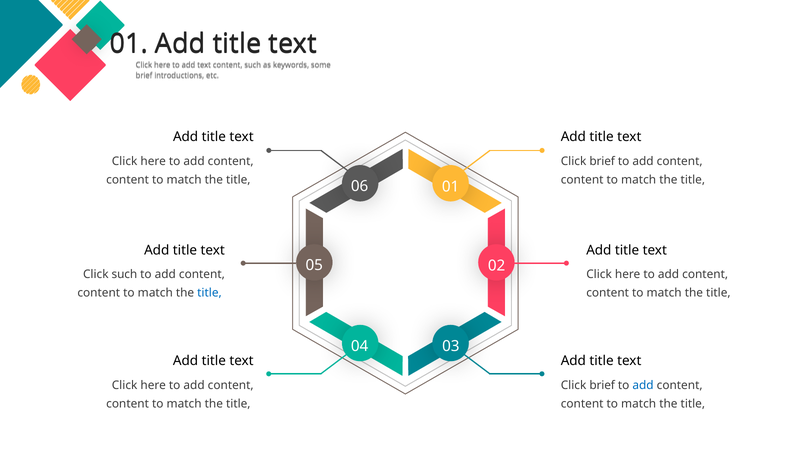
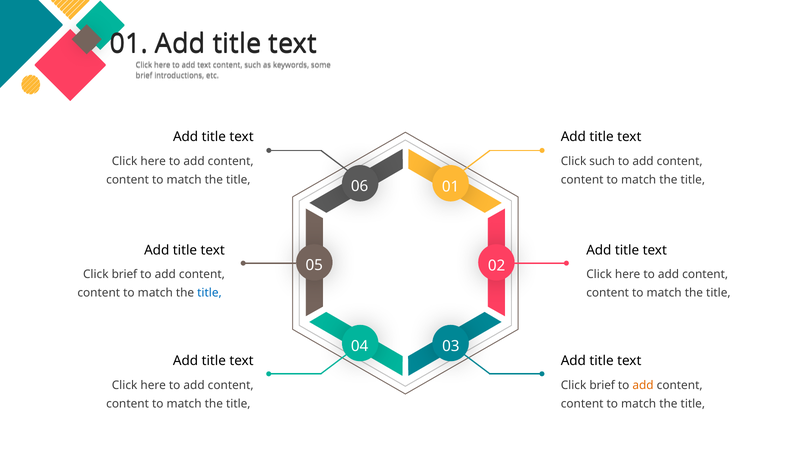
brief at (602, 161): brief -> such
such at (124, 275): such -> brief
add at (643, 385) colour: blue -> orange
